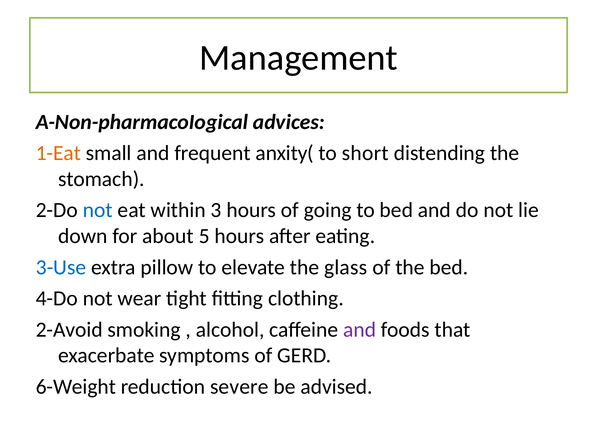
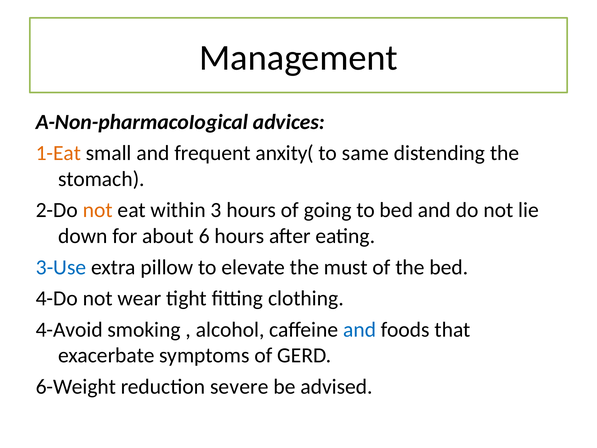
short: short -> same
not at (98, 210) colour: blue -> orange
5: 5 -> 6
glass: glass -> must
2-Avoid: 2-Avoid -> 4-Avoid
and at (360, 329) colour: purple -> blue
